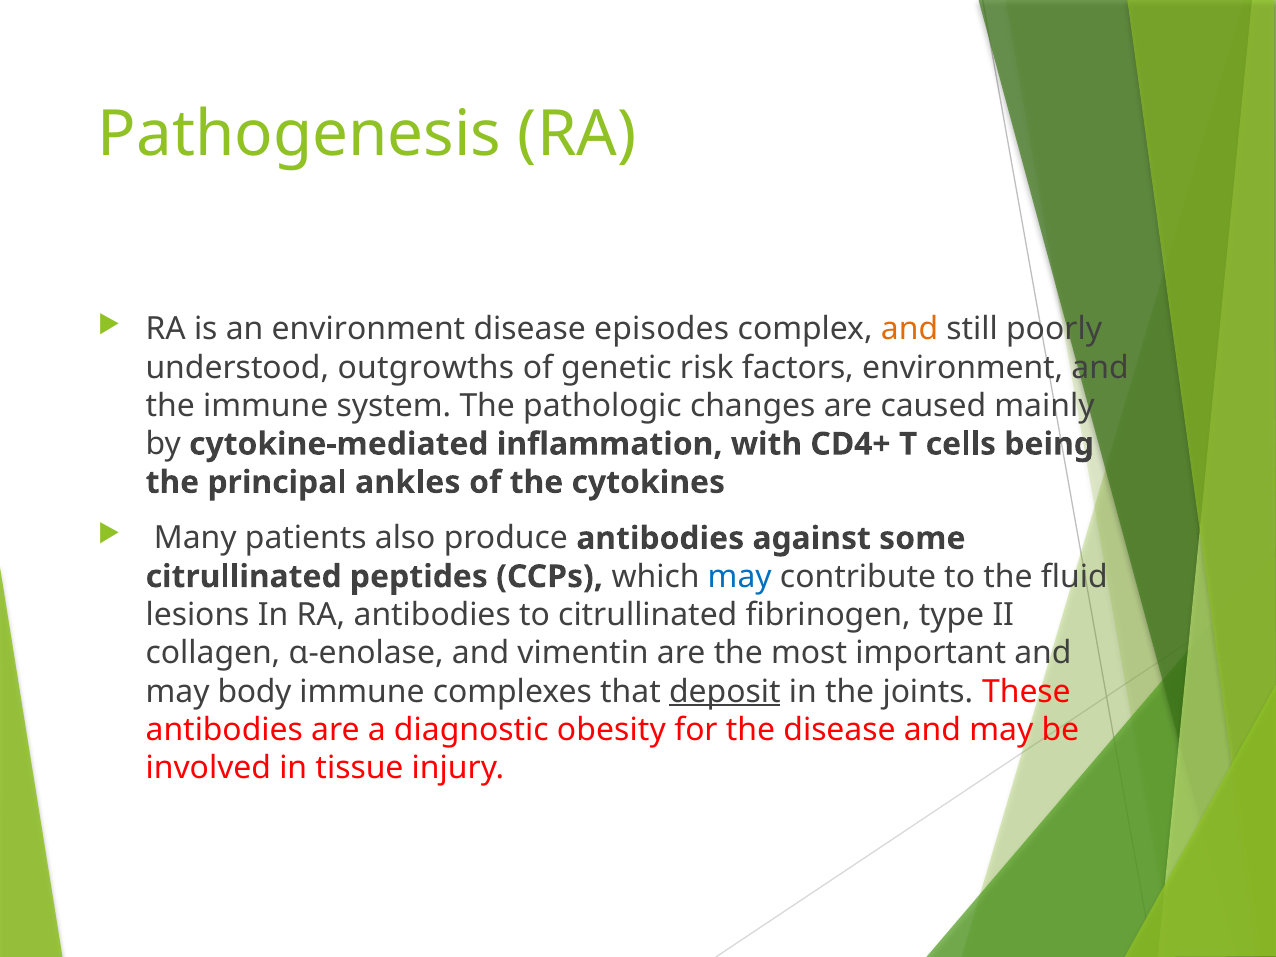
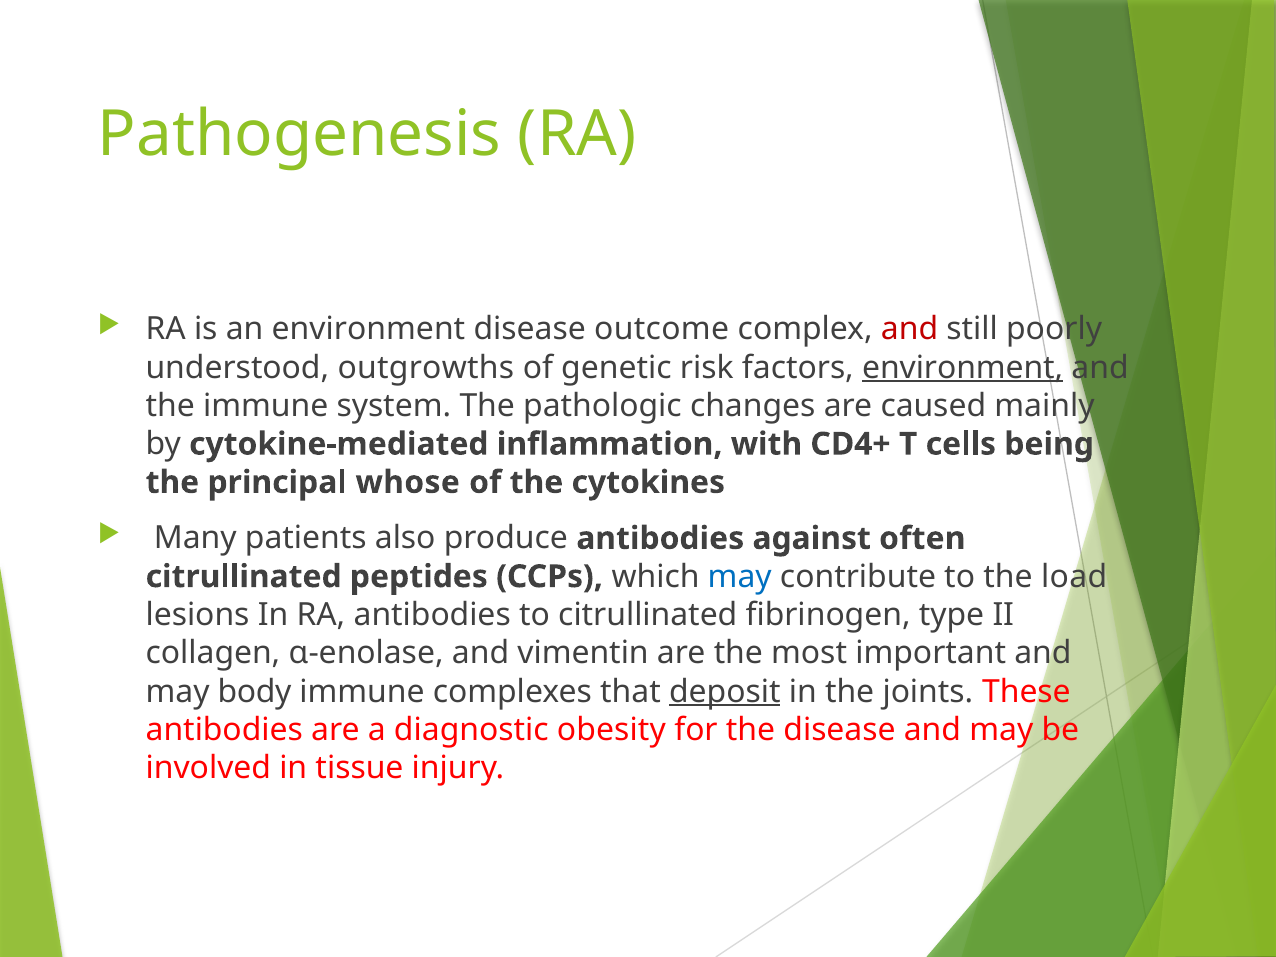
episodes: episodes -> outcome
and at (910, 329) colour: orange -> red
environment at (963, 368) underline: none -> present
ankles: ankles -> whose
some: some -> often
fluid: fluid -> load
